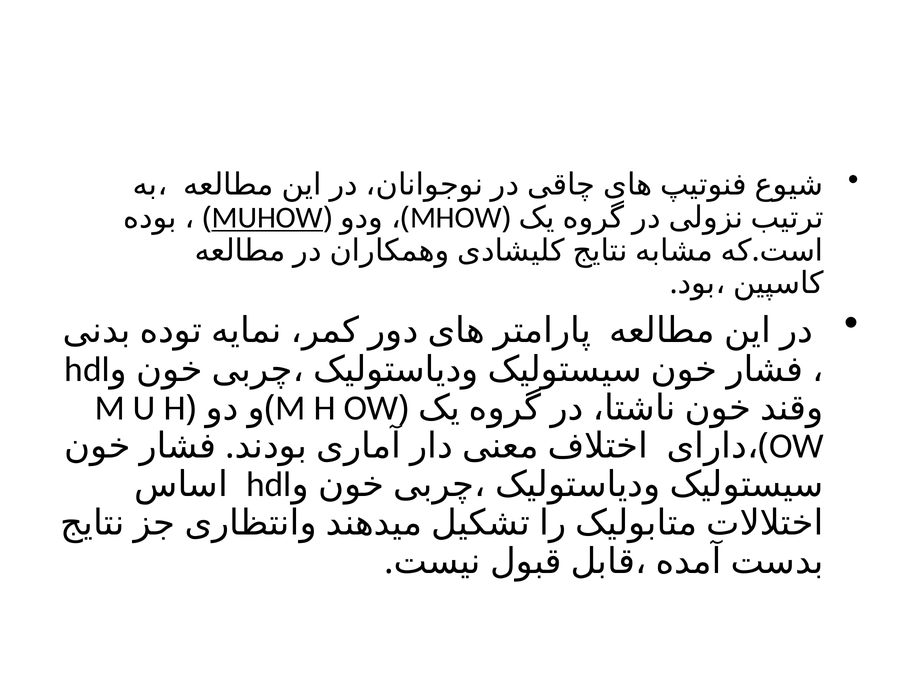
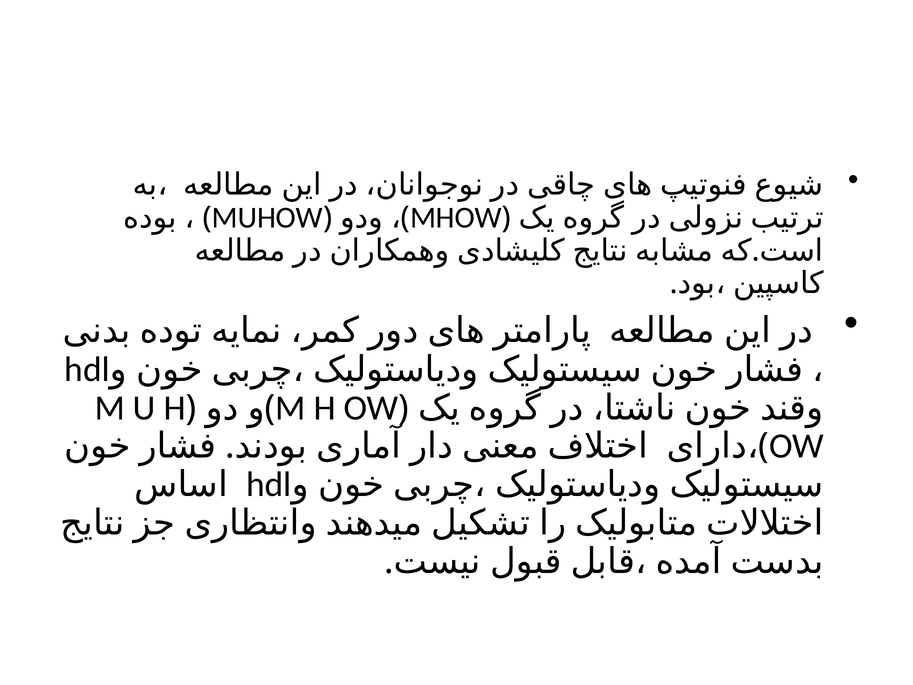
MUHOW underline: present -> none
